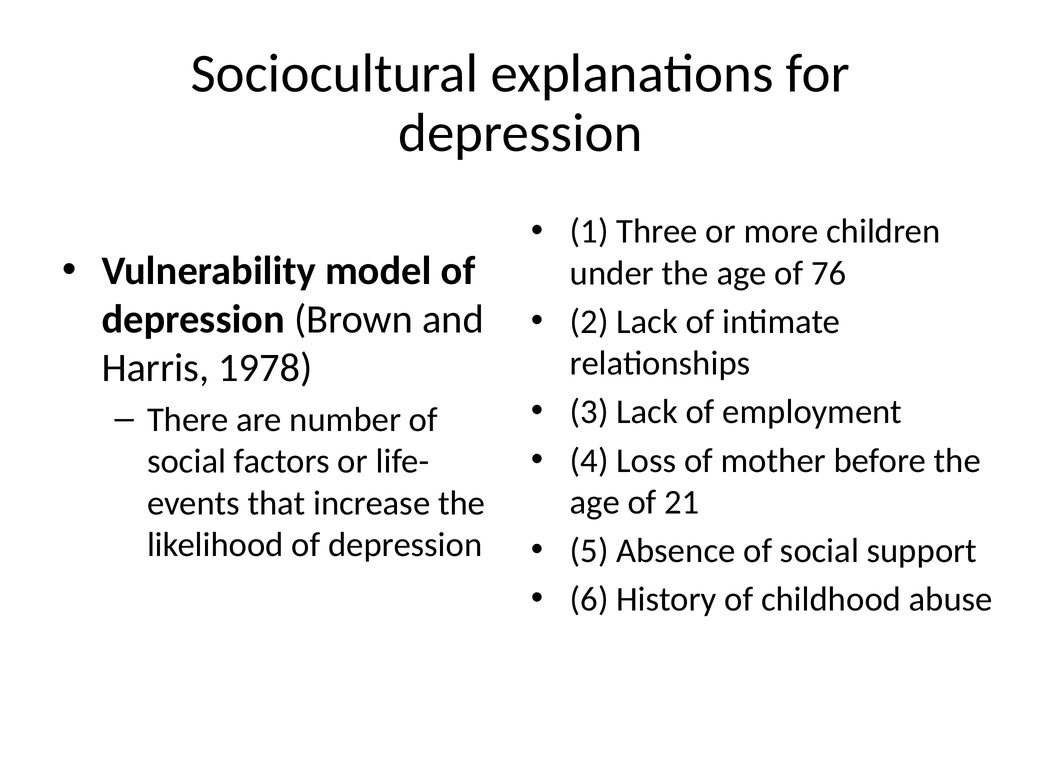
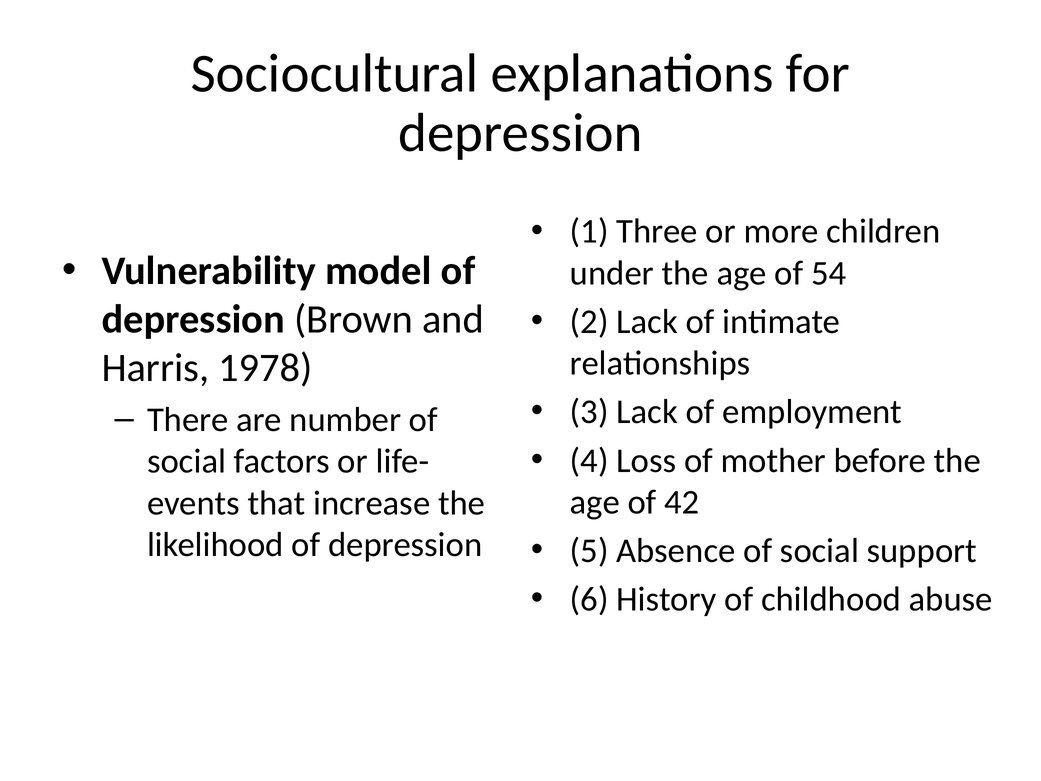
76: 76 -> 54
21: 21 -> 42
